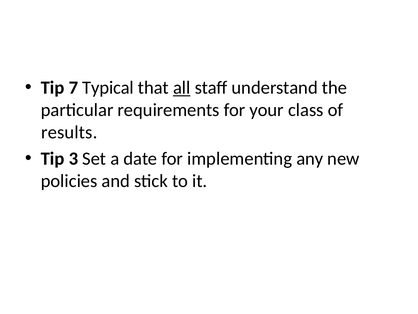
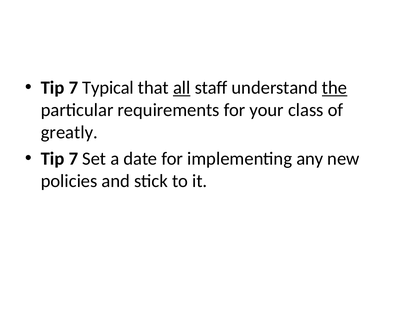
the underline: none -> present
results: results -> greatly
3 at (73, 158): 3 -> 7
